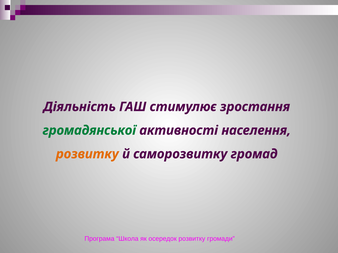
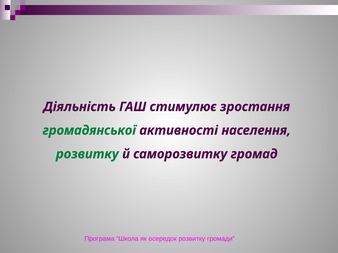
розвитку at (87, 154) colour: orange -> green
